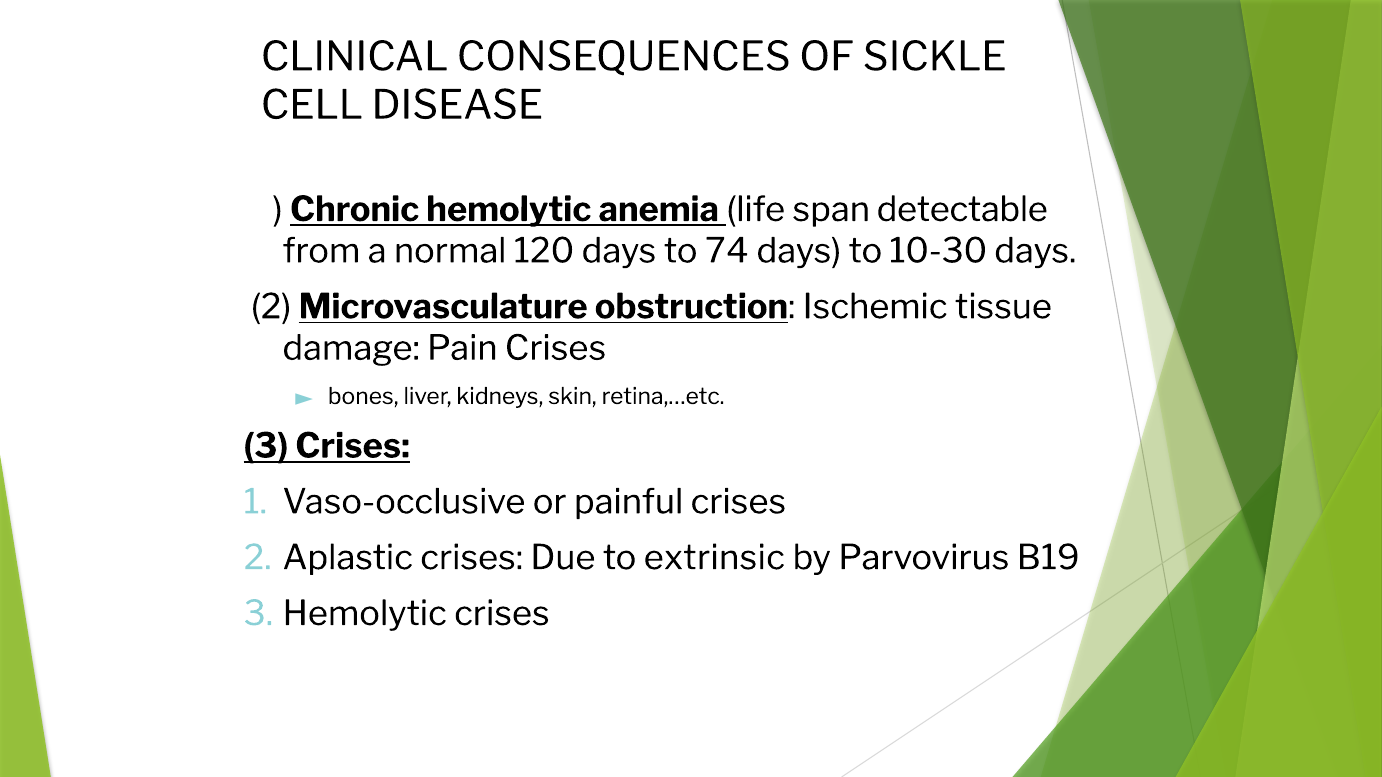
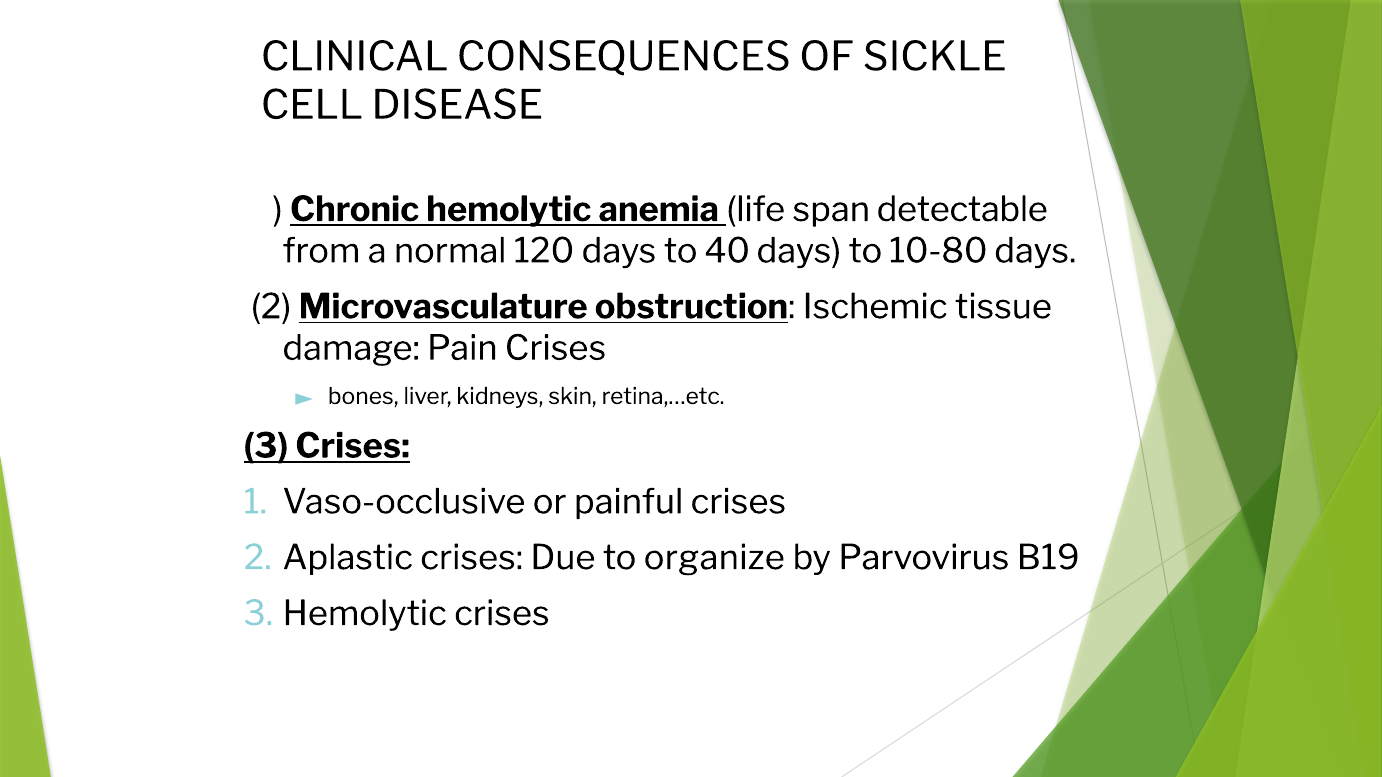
74: 74 -> 40
10-30: 10-30 -> 10-80
extrinsic: extrinsic -> organize
